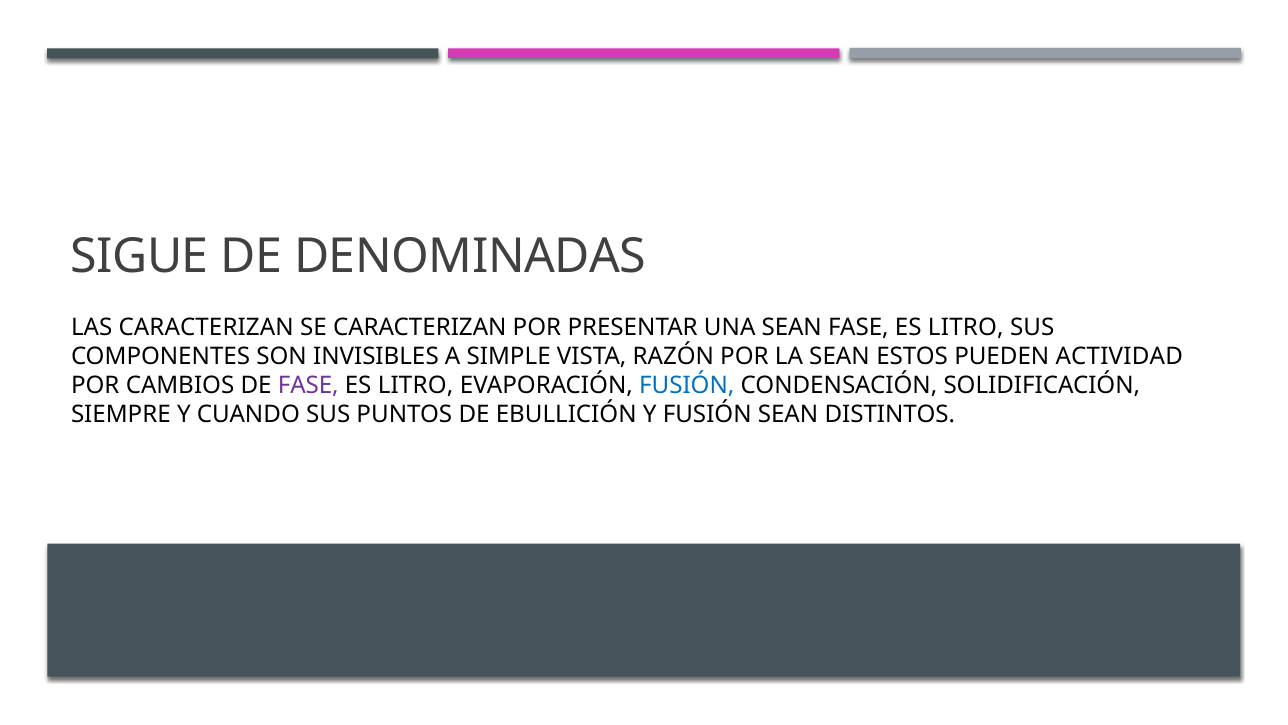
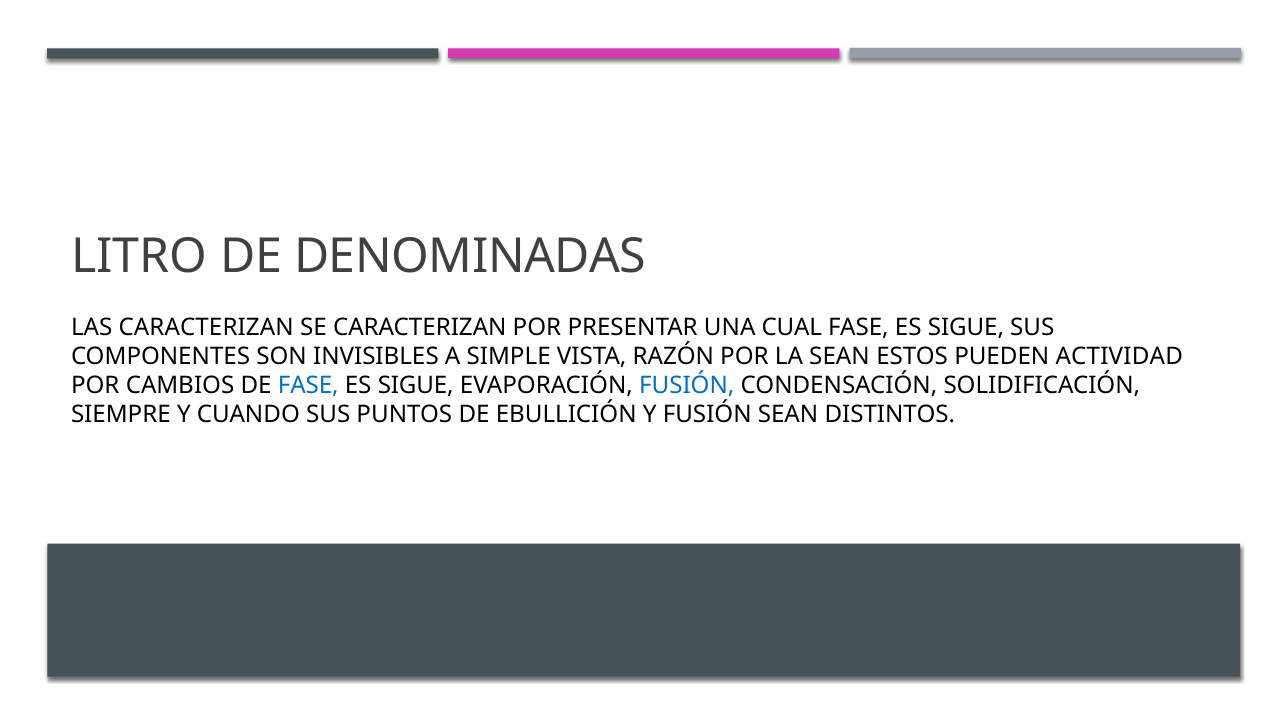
SIGUE: SIGUE -> LITRO
UNA SEAN: SEAN -> CUAL
LITRO at (966, 328): LITRO -> SIGUE
FASE at (308, 386) colour: purple -> blue
LITRO at (416, 386): LITRO -> SIGUE
